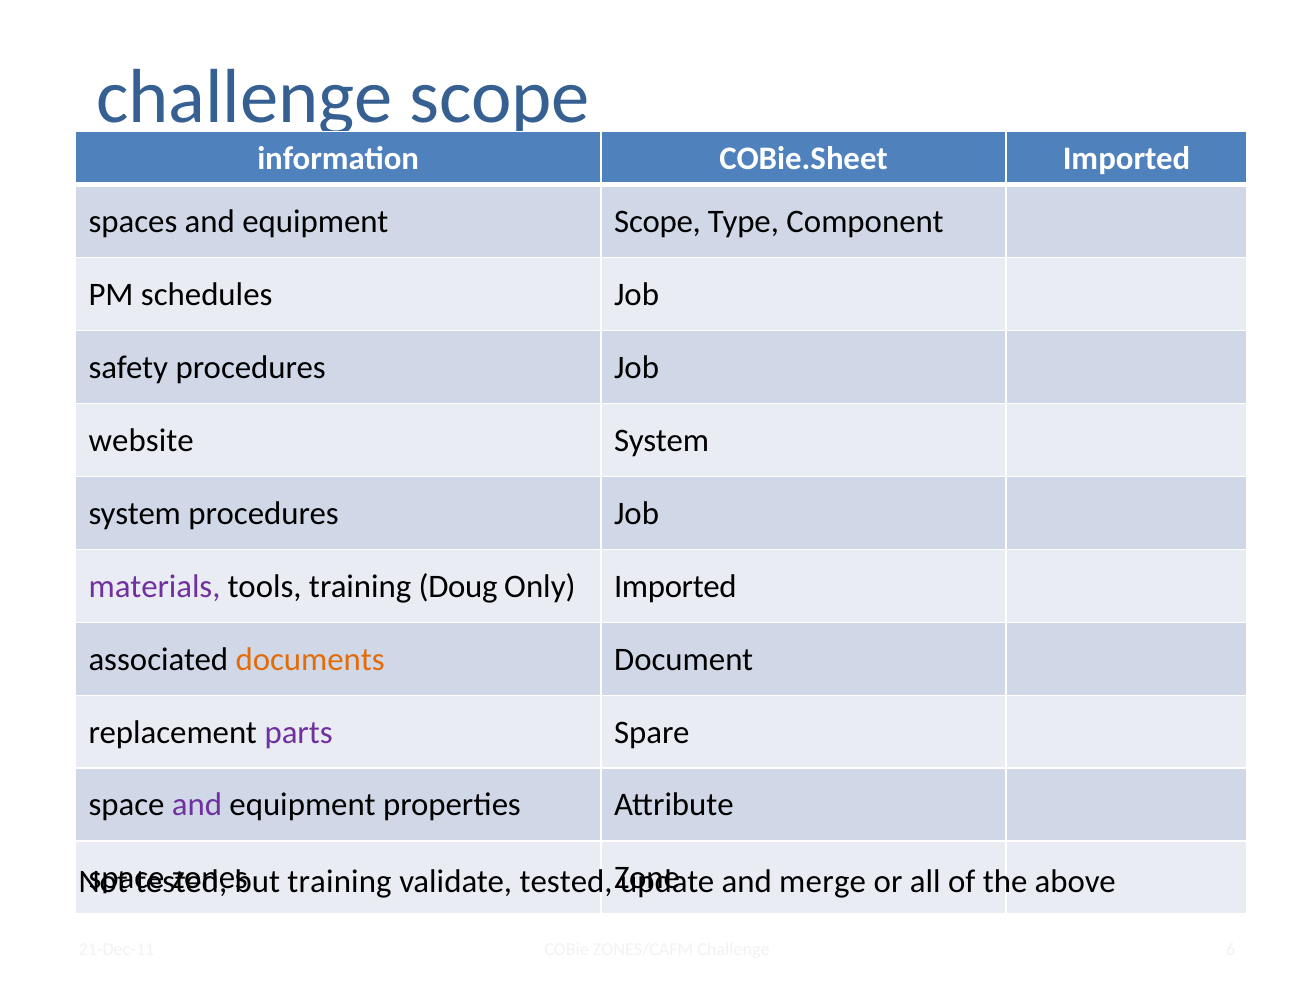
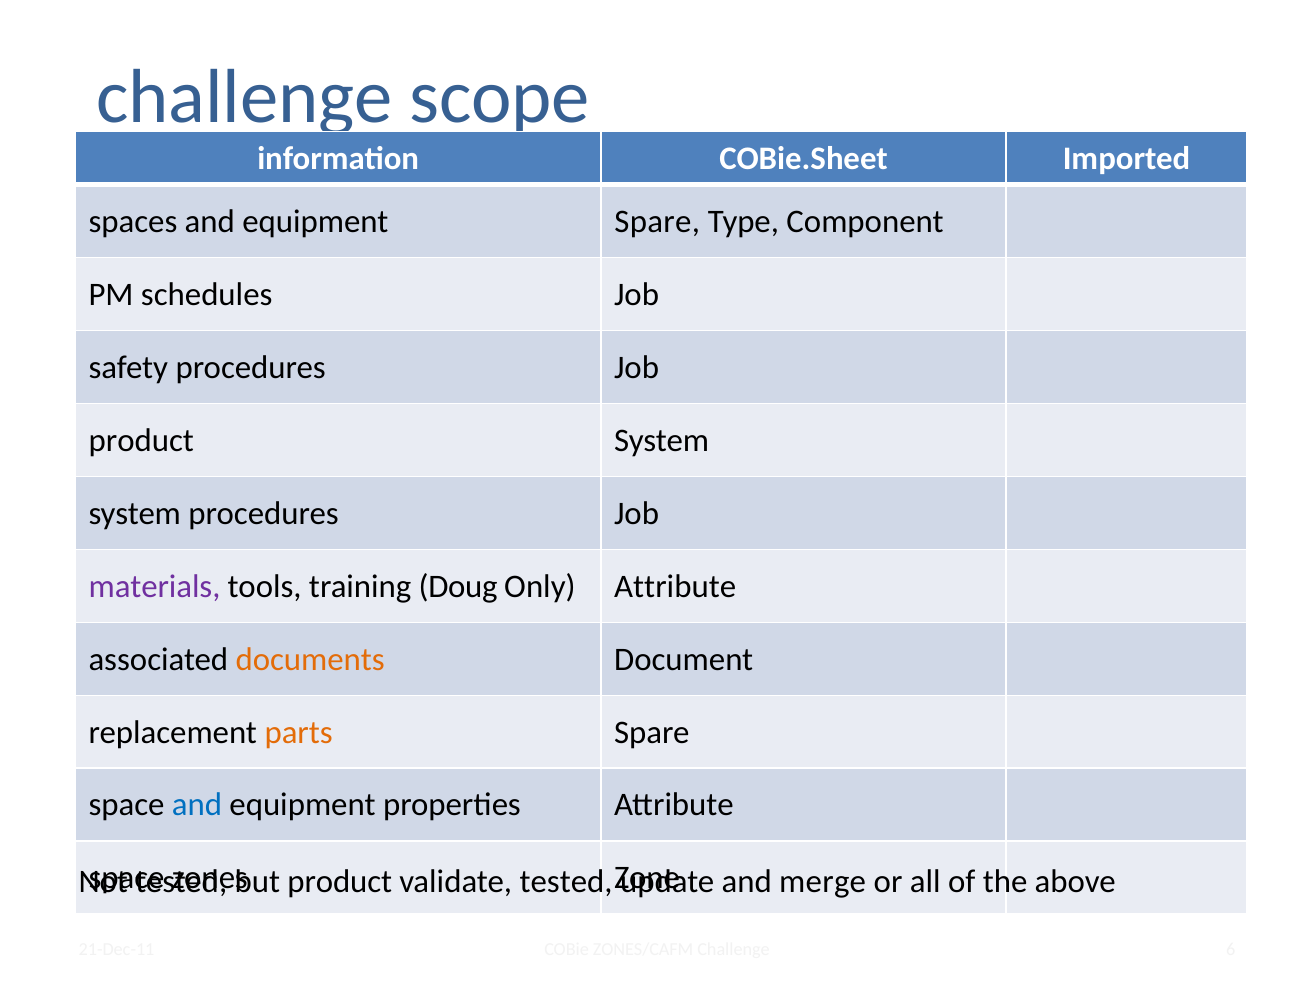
equipment Scope: Scope -> Spare
website at (141, 441): website -> product
Only Imported: Imported -> Attribute
parts colour: purple -> orange
and at (197, 806) colour: purple -> blue
but training: training -> product
